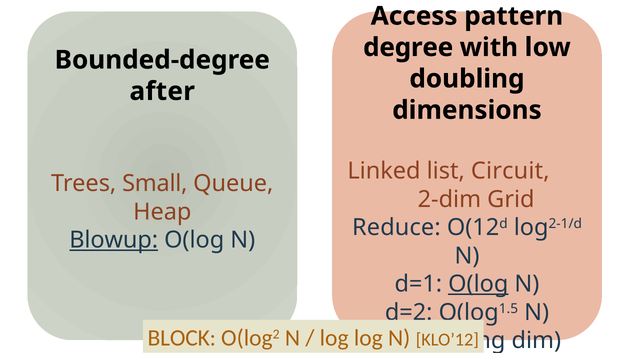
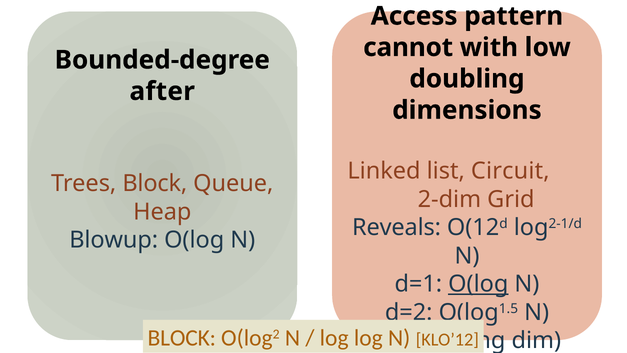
degree: degree -> cannot
Trees Small: Small -> Block
Reduce: Reduce -> Reveals
Blowup underline: present -> none
